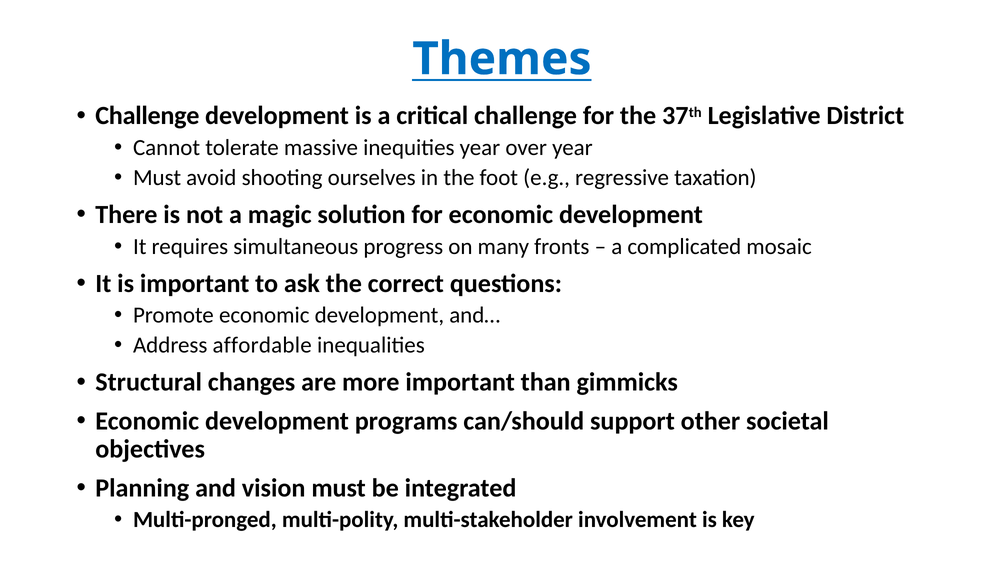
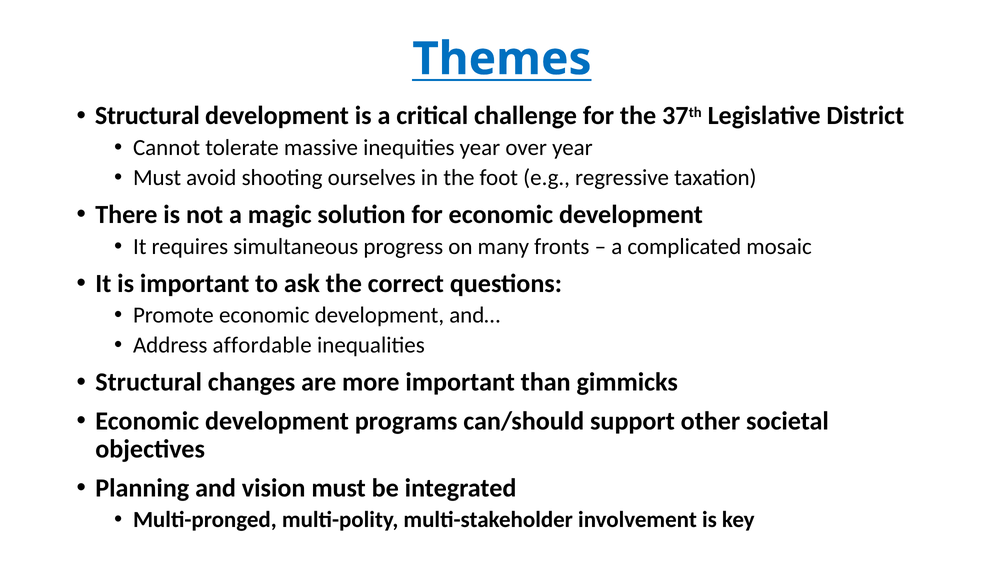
Challenge at (147, 116): Challenge -> Structural
